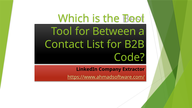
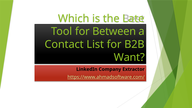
the Tool: Tool -> Late
Code: Code -> Want
